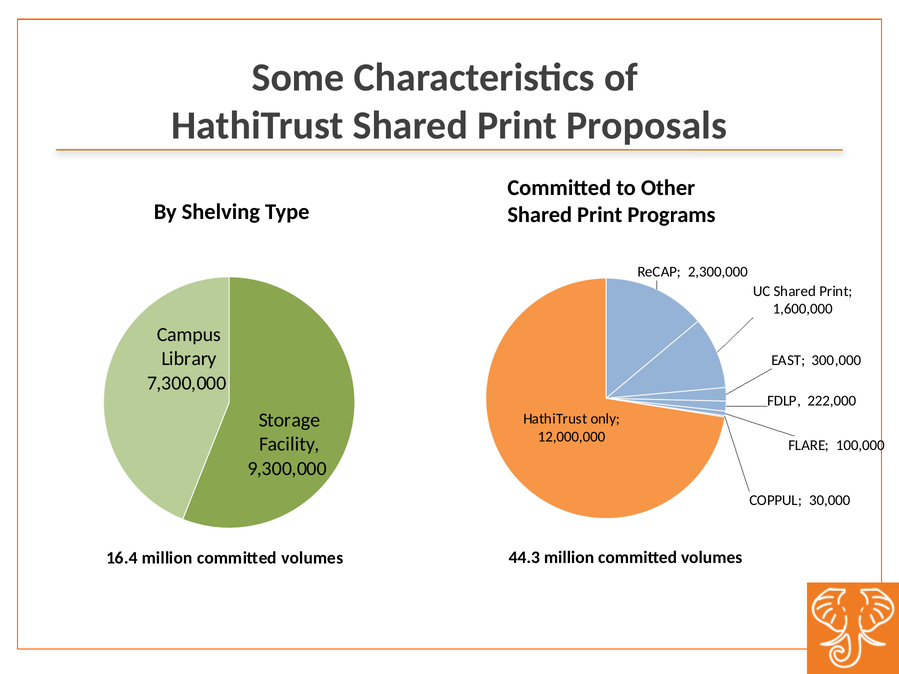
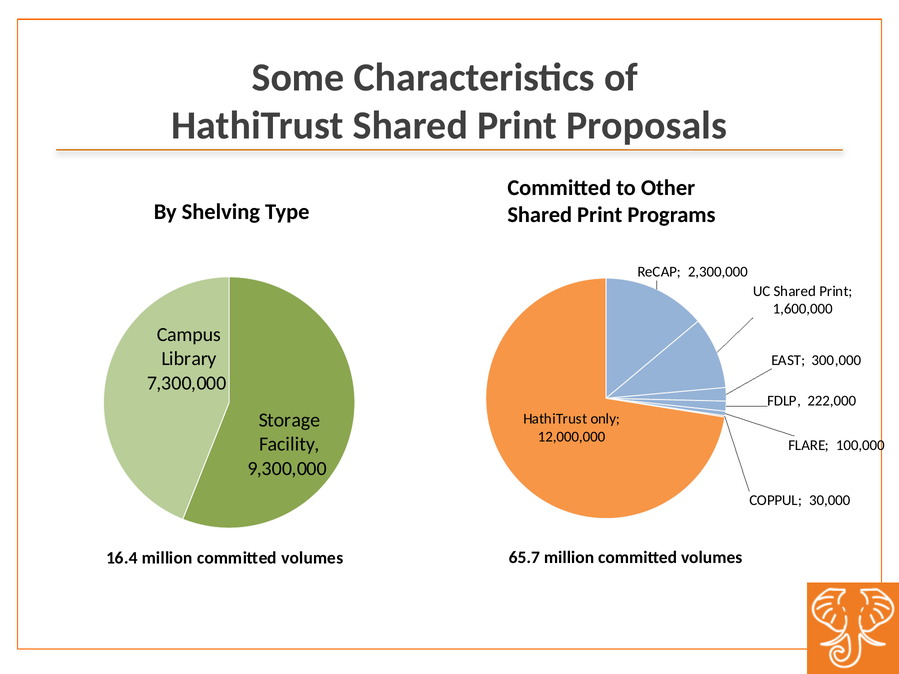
44.3: 44.3 -> 65.7
